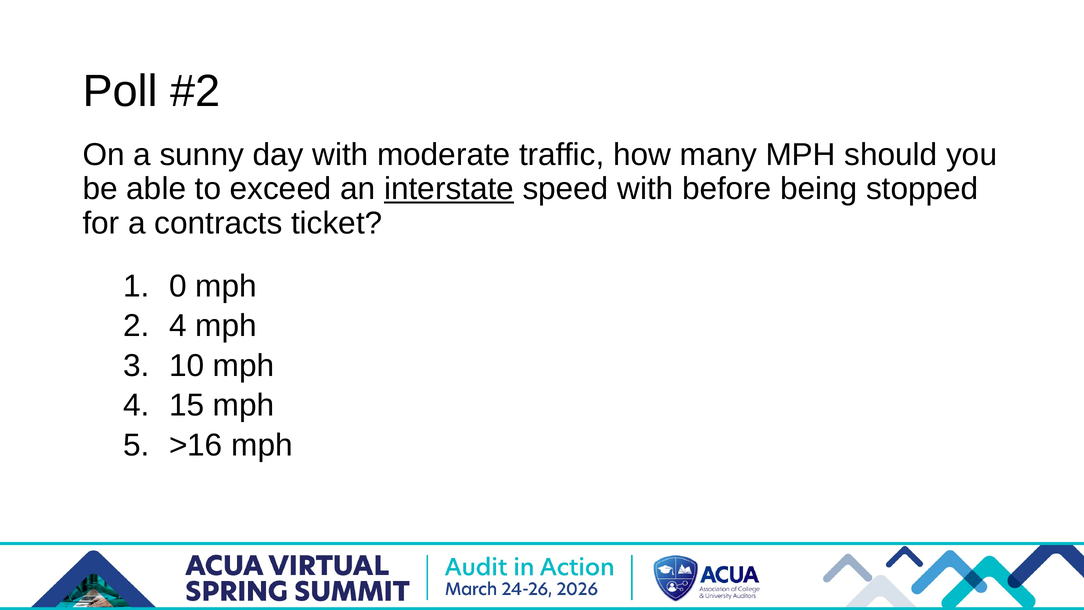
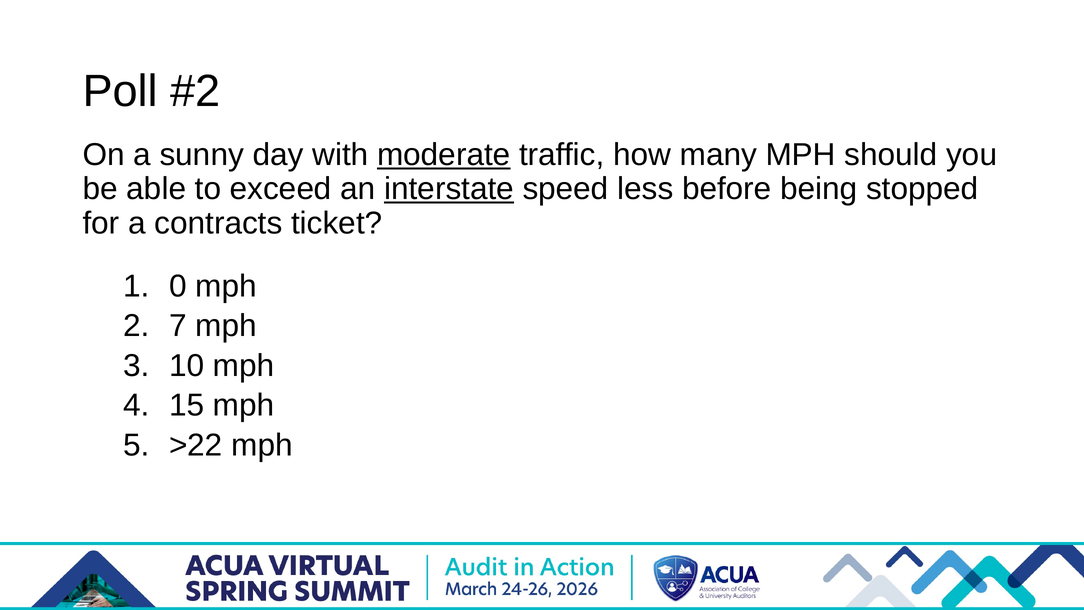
moderate underline: none -> present
speed with: with -> less
2 4: 4 -> 7
>16: >16 -> >22
